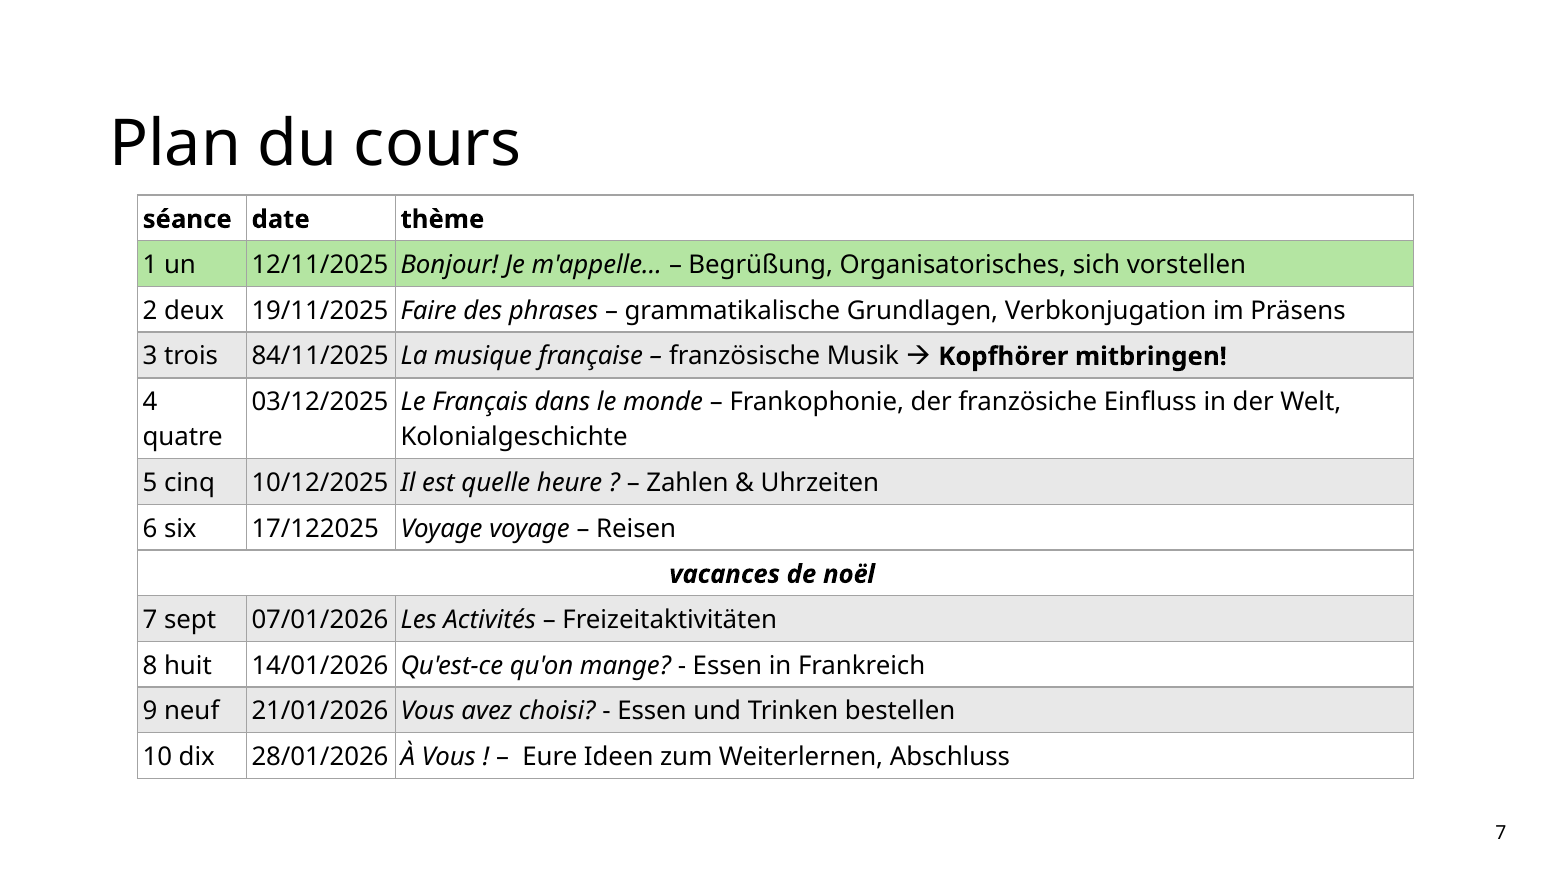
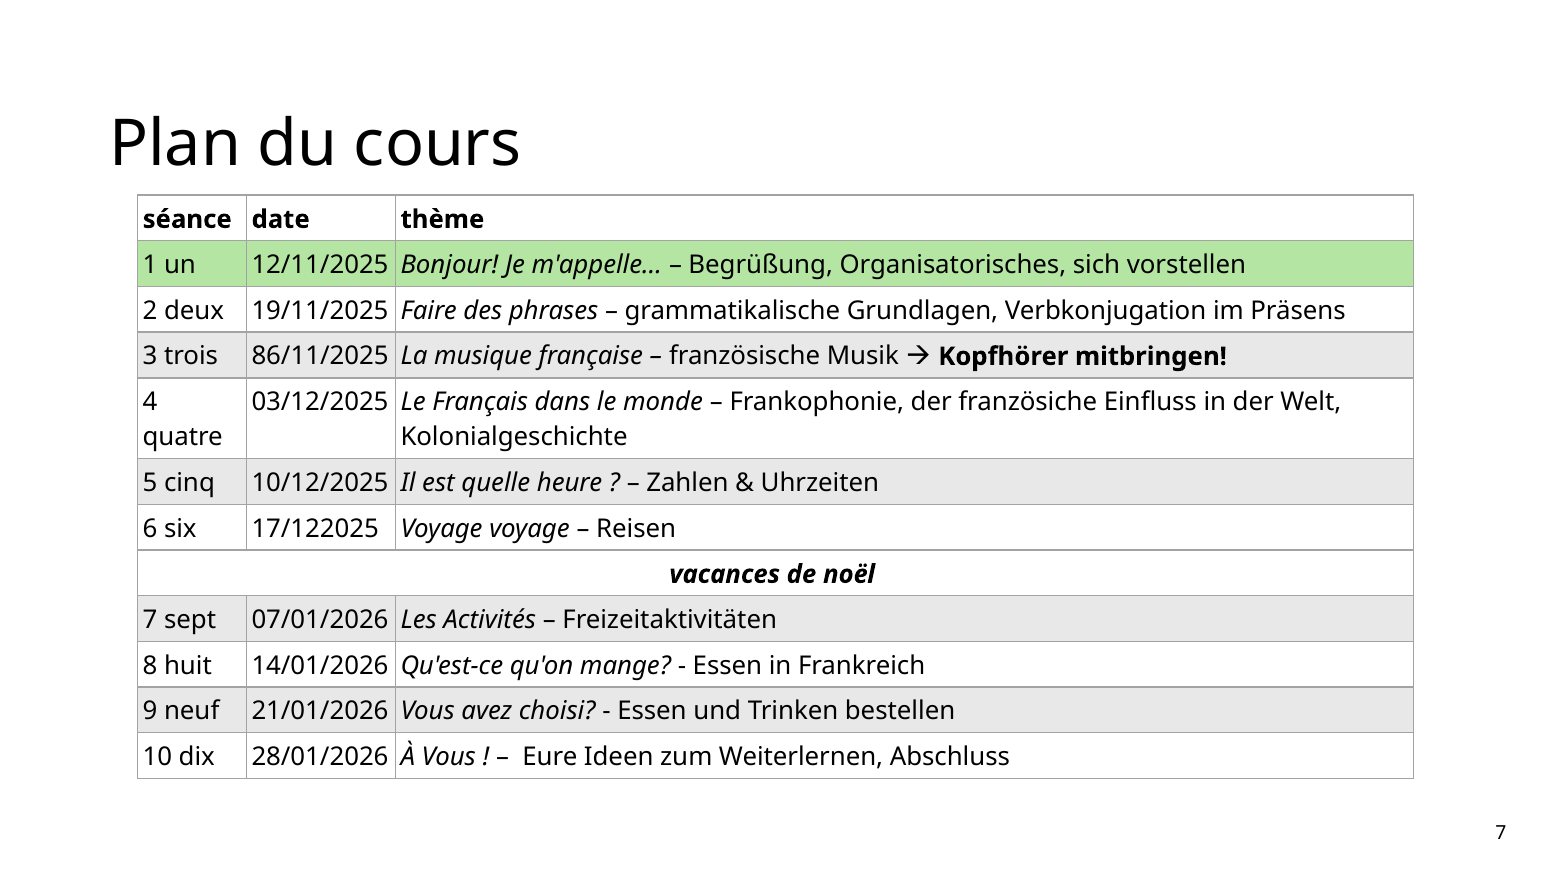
84/11/2025: 84/11/2025 -> 86/11/2025
